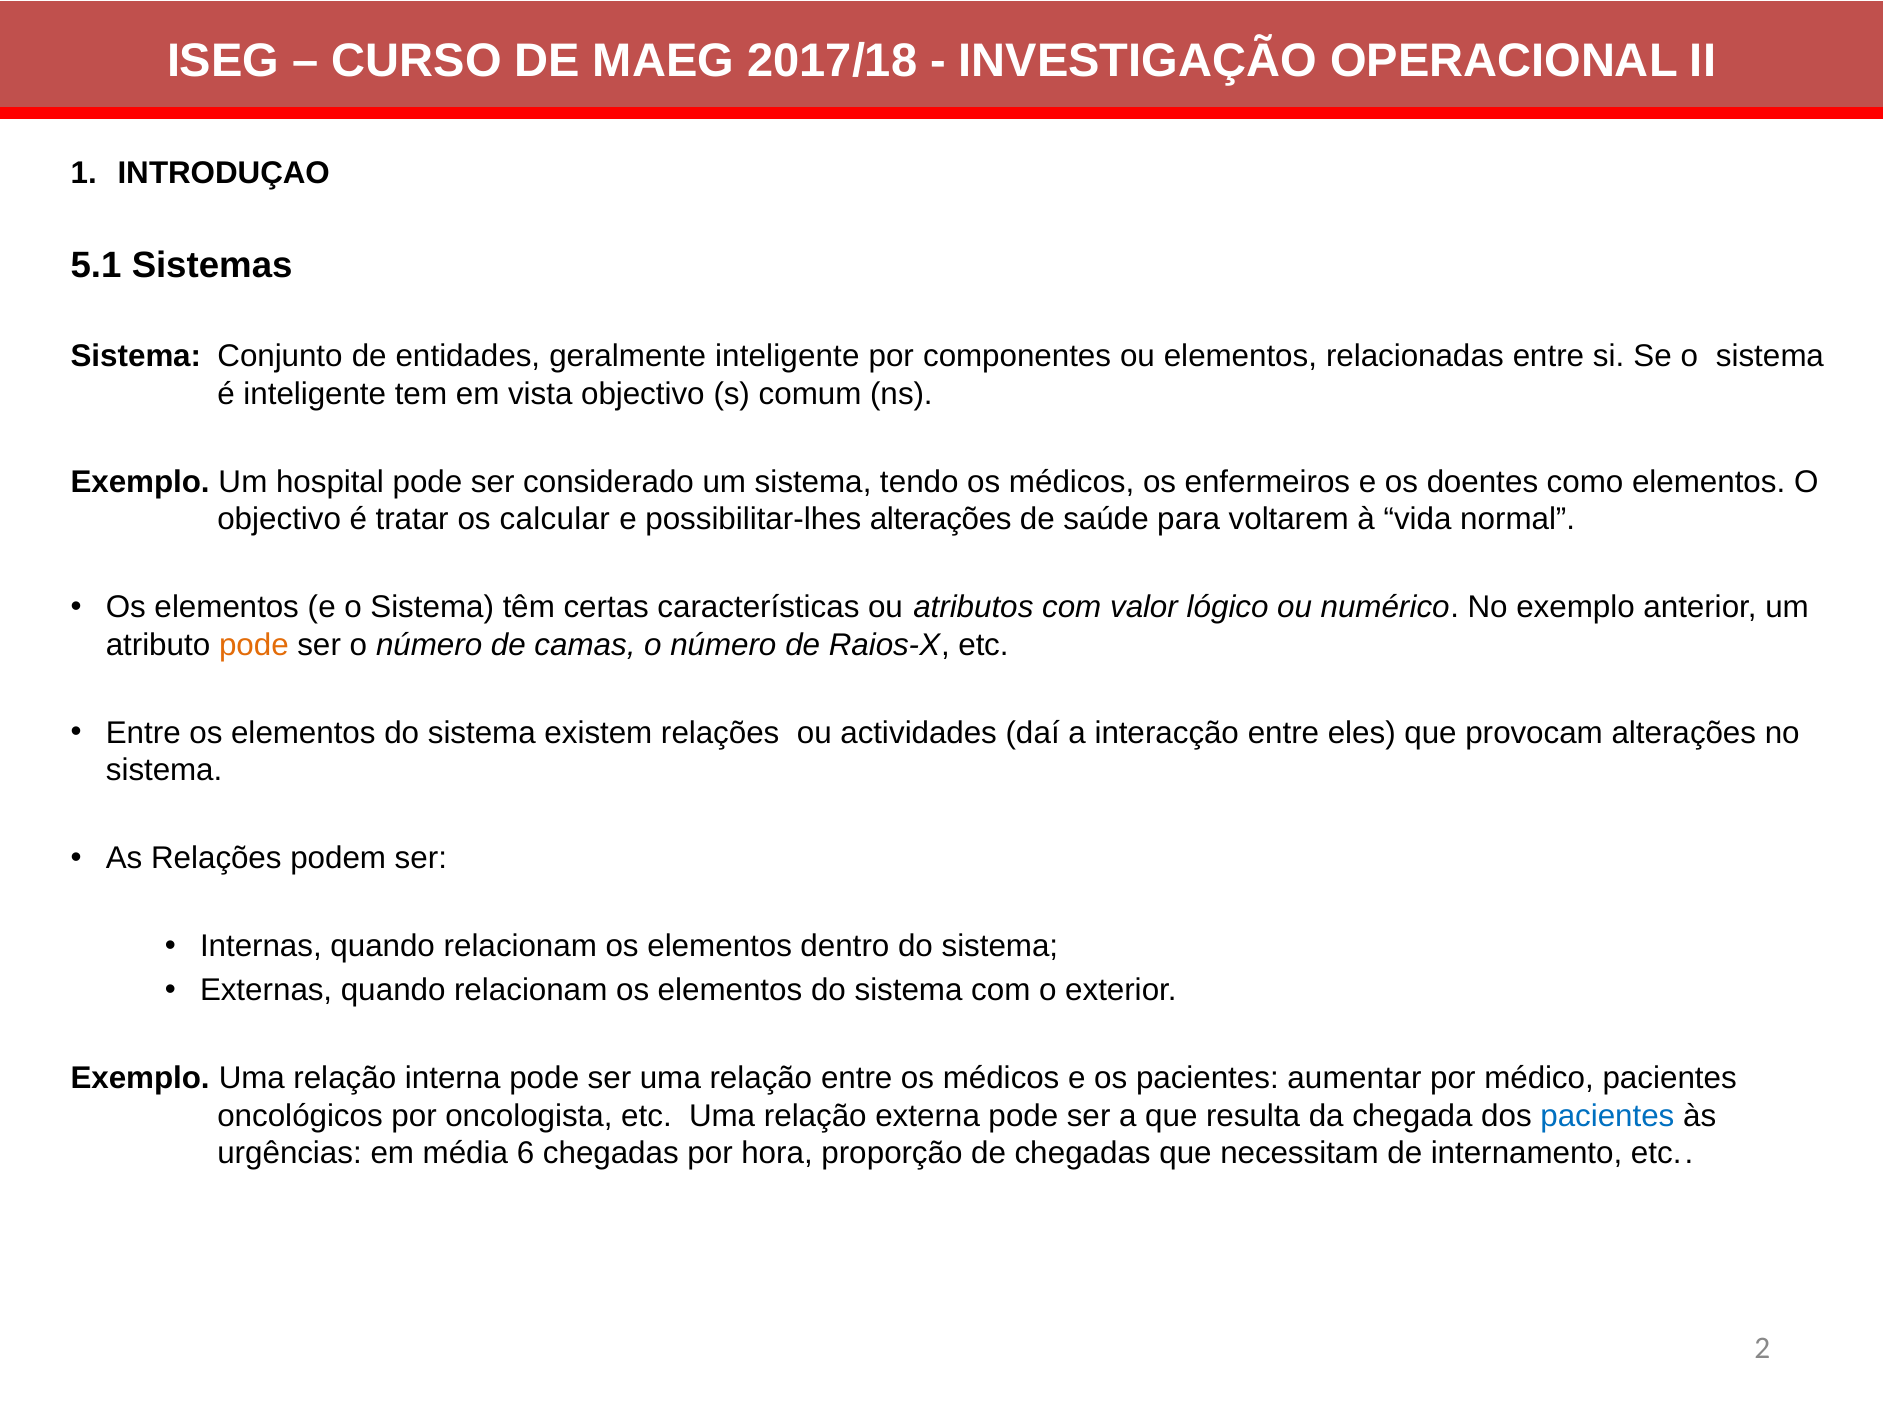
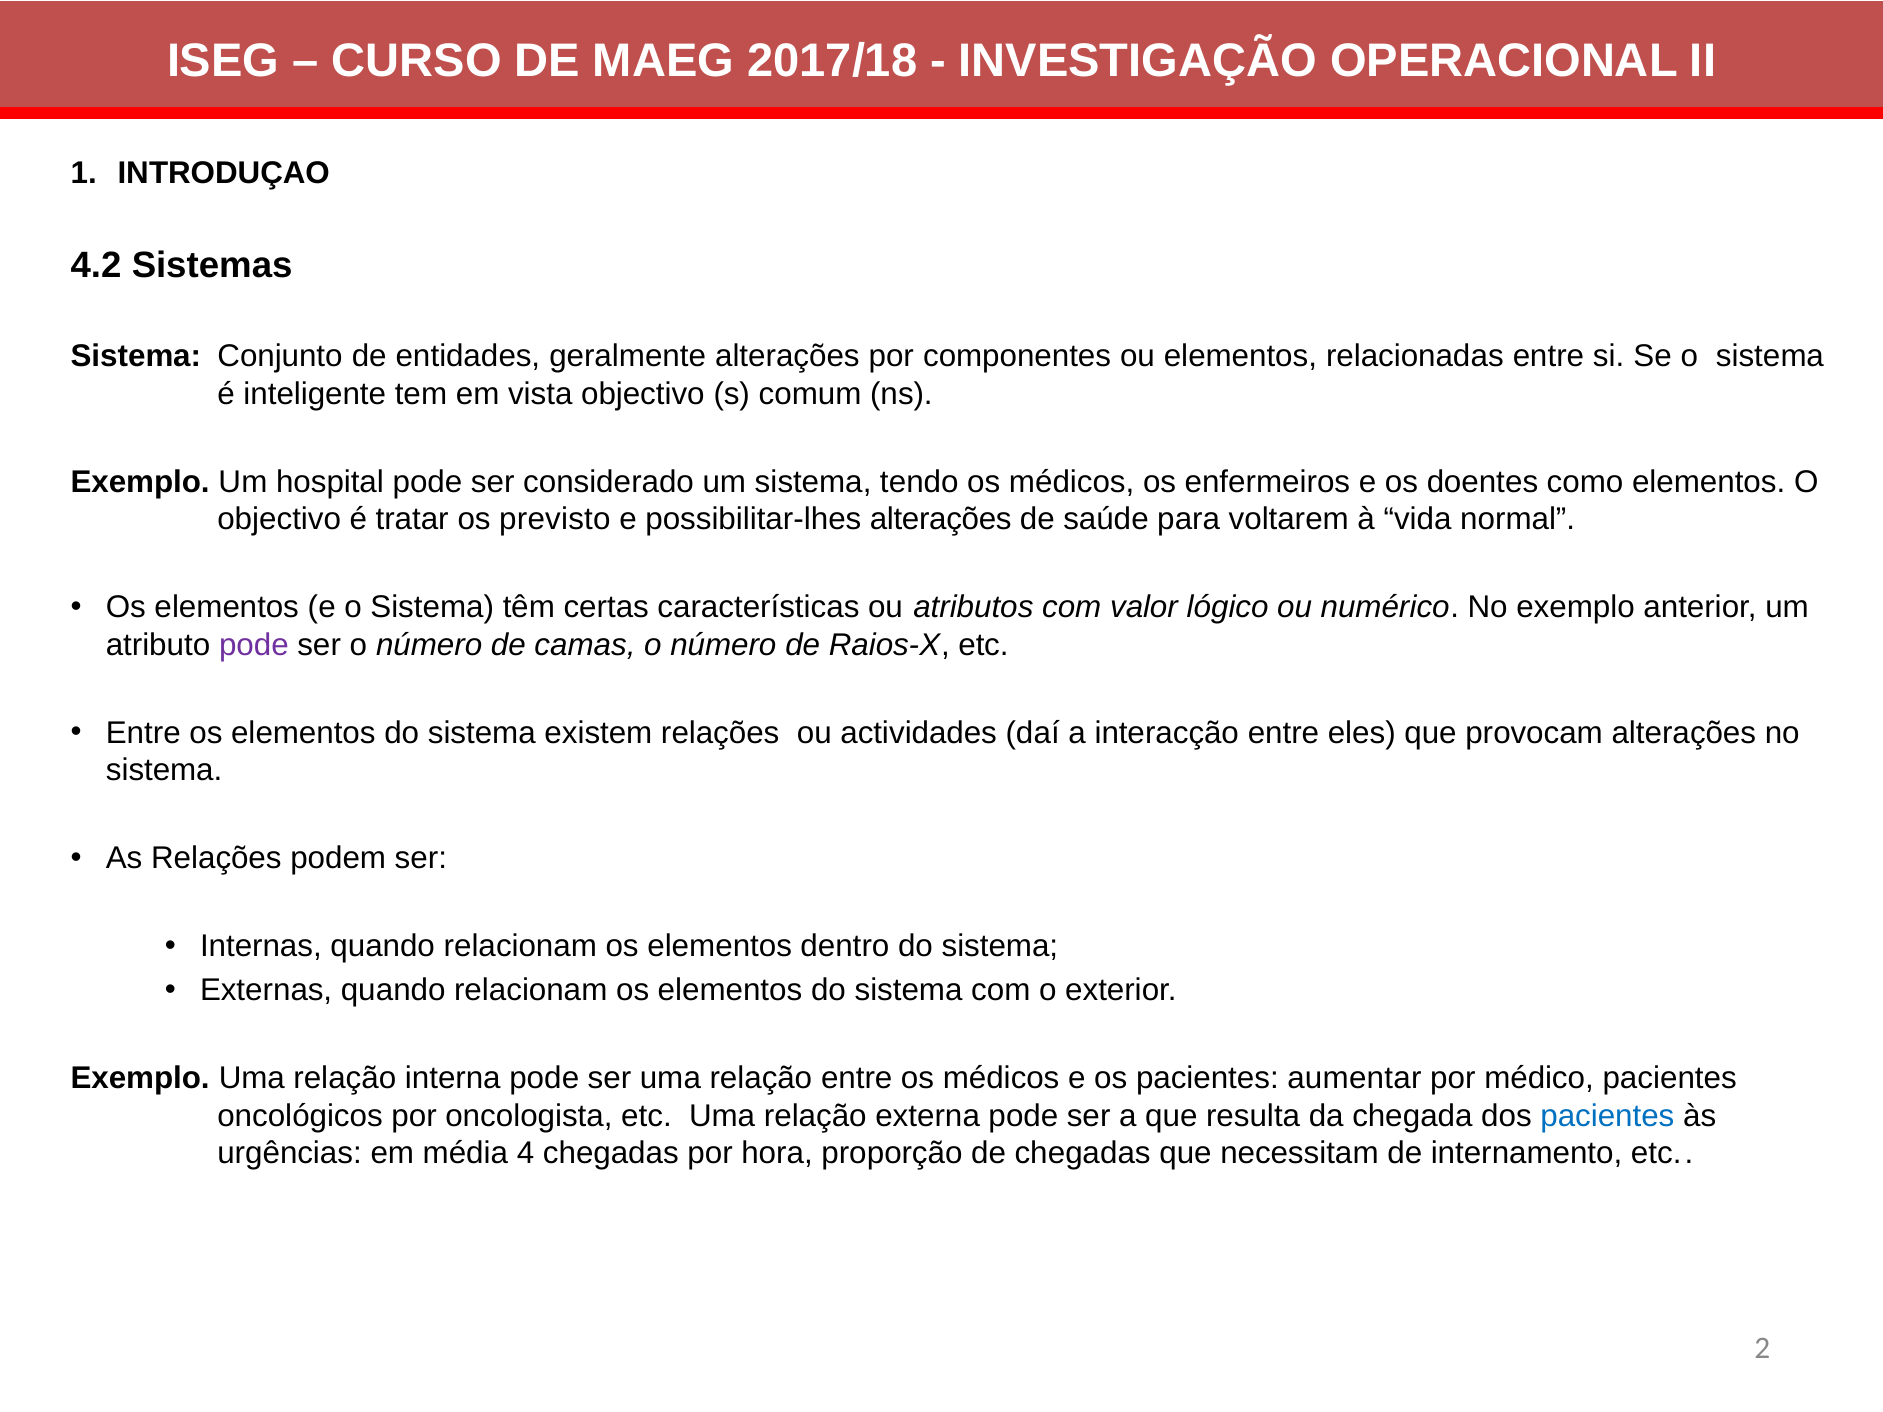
5.1: 5.1 -> 4.2
geralmente inteligente: inteligente -> alterações
calcular: calcular -> previsto
pode at (254, 645) colour: orange -> purple
6: 6 -> 4
